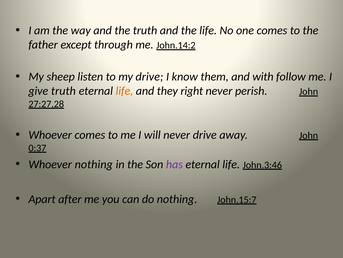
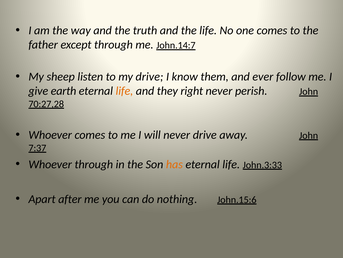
John.14:2: John.14:2 -> John.14:7
with: with -> ever
give truth: truth -> earth
27:27,28: 27:27,28 -> 70:27,28
0:37: 0:37 -> 7:37
Whoever nothing: nothing -> through
has colour: purple -> orange
John.3:46: John.3:46 -> John.3:33
John.15:7: John.15:7 -> John.15:6
